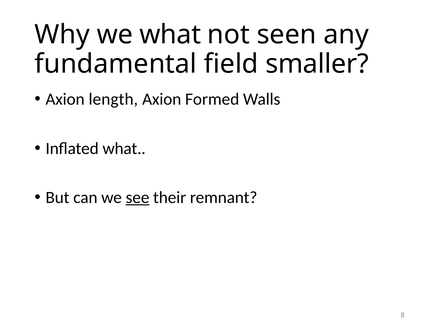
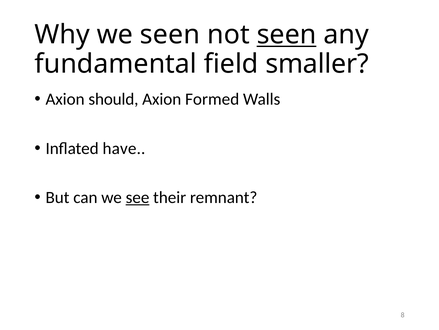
we what: what -> seen
seen at (287, 35) underline: none -> present
length: length -> should
Inflated what: what -> have
